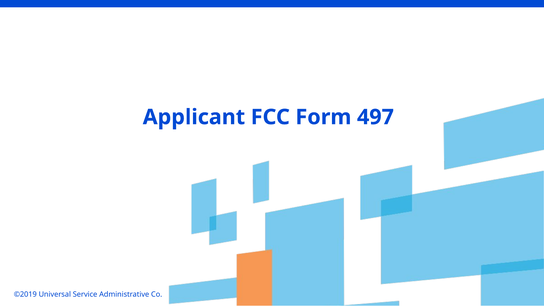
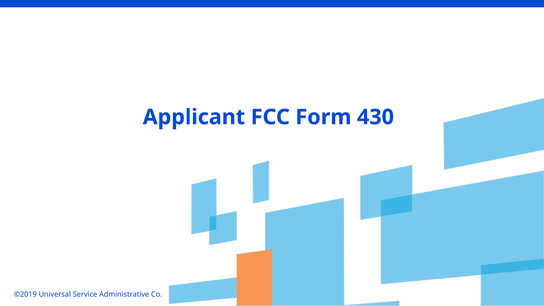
497: 497 -> 430
